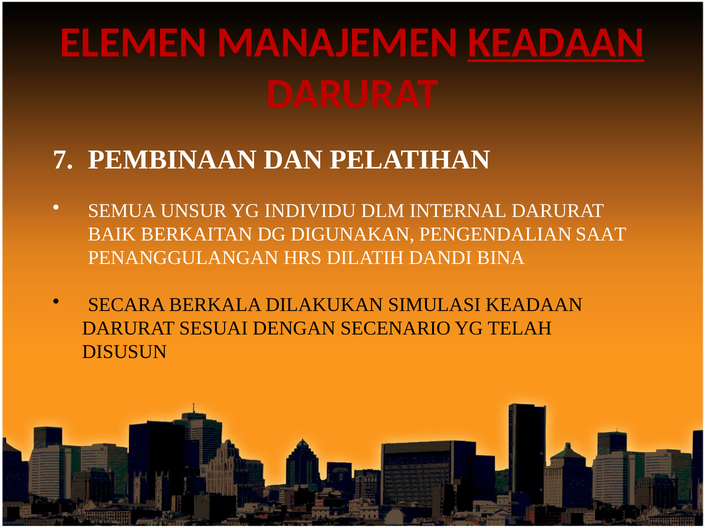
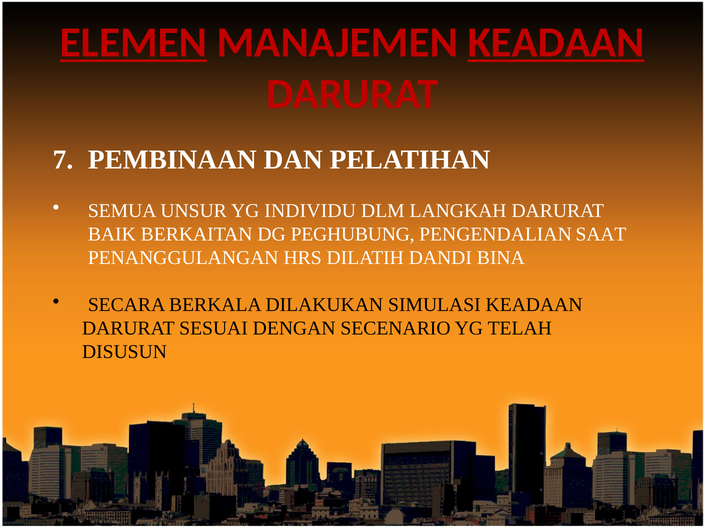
ELEMEN underline: none -> present
INTERNAL: INTERNAL -> LANGKAH
DIGUNAKAN: DIGUNAKAN -> PEGHUBUNG
